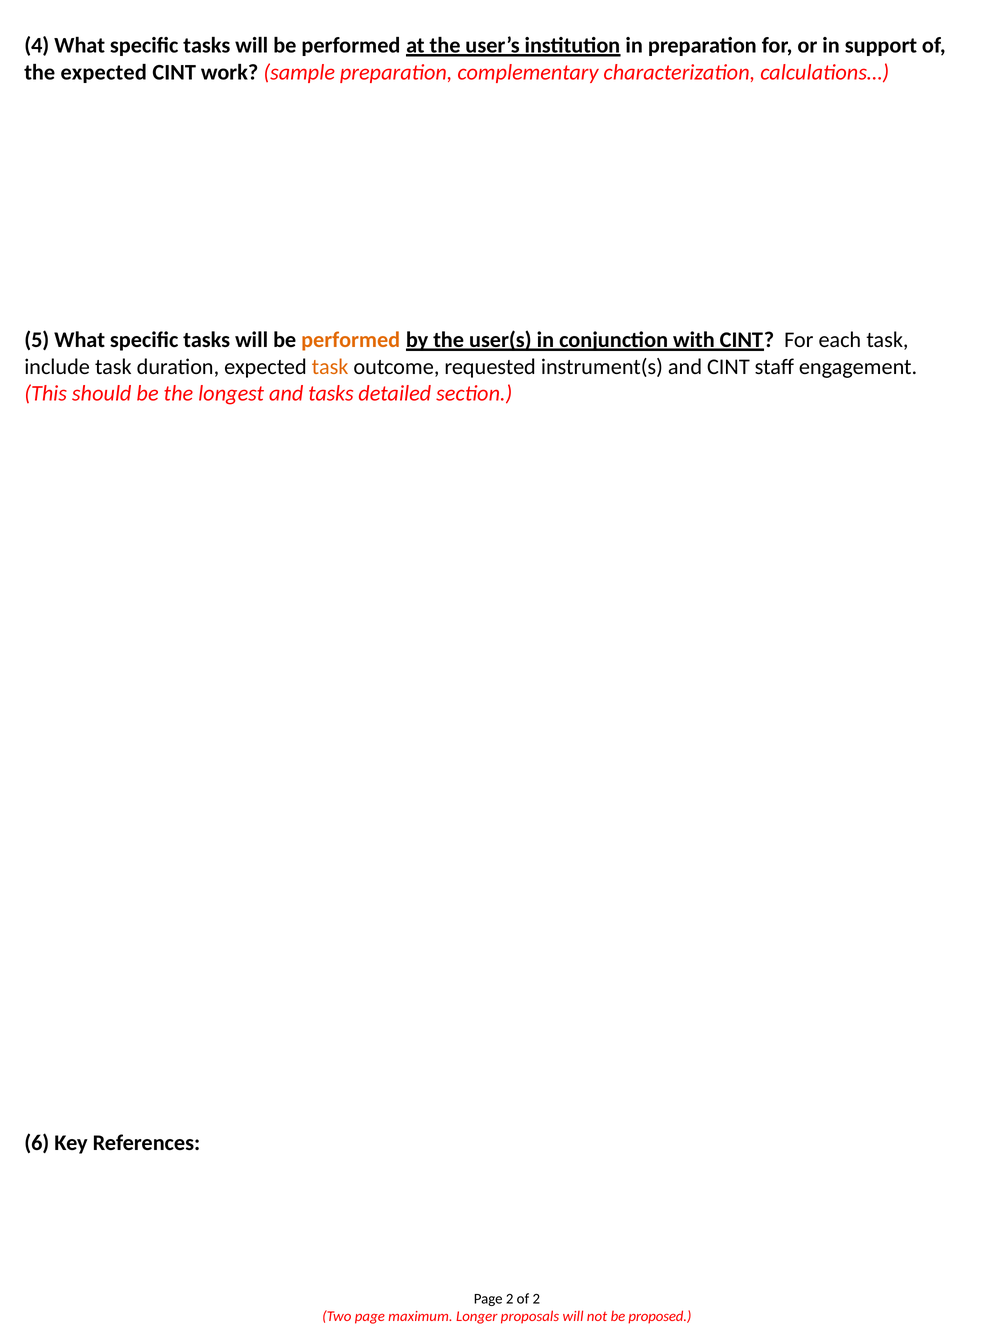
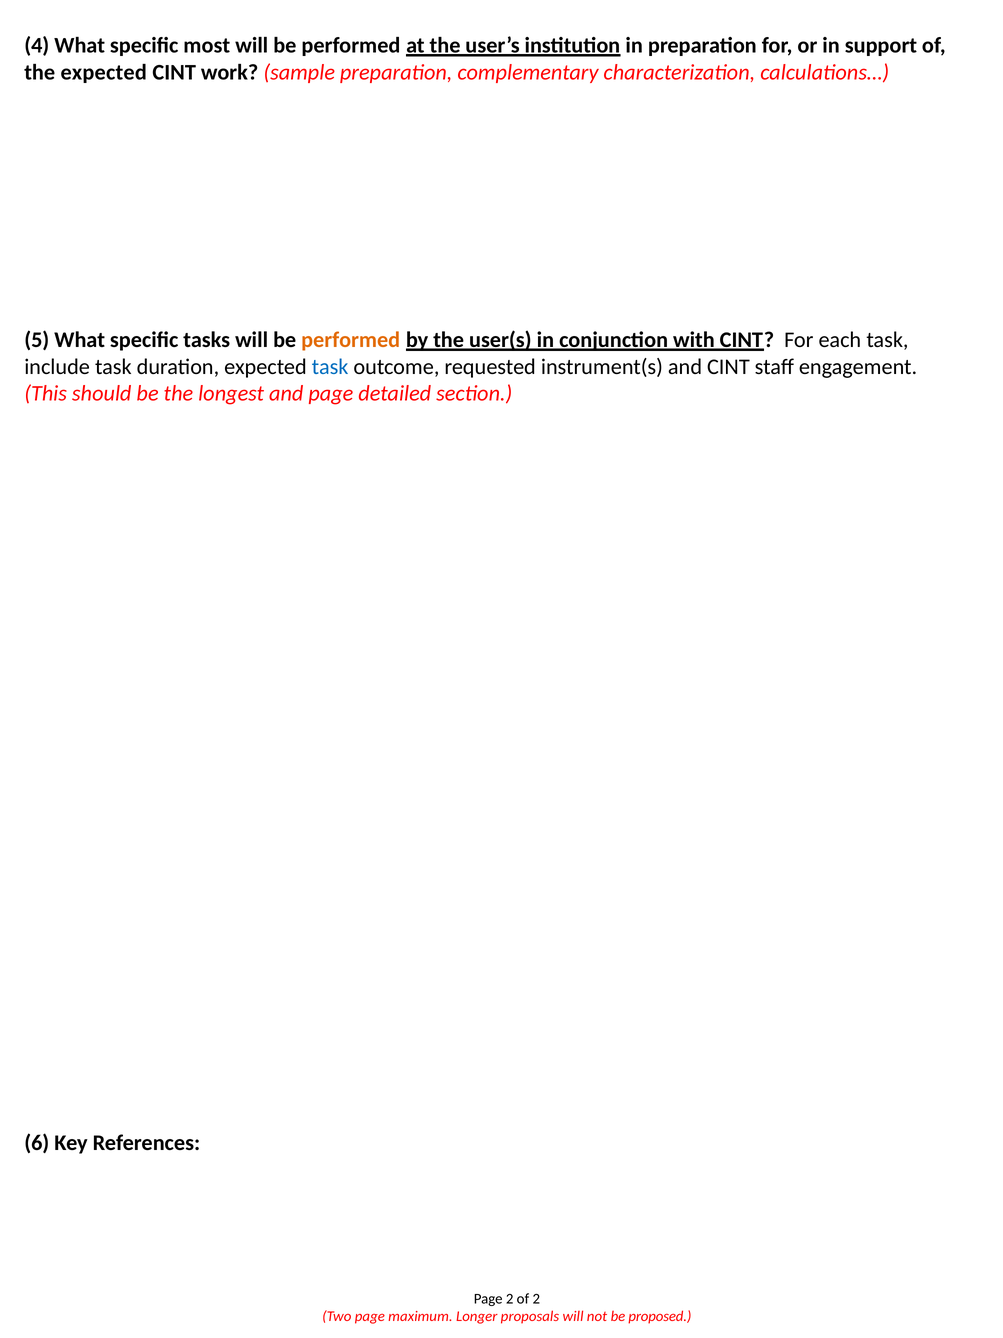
4 What specific tasks: tasks -> most
task at (330, 366) colour: orange -> blue
and tasks: tasks -> page
